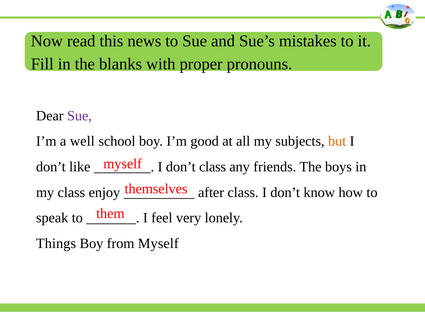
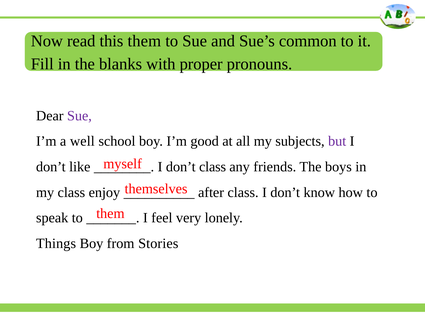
this news: news -> them
mistakes: mistakes -> common
but colour: orange -> purple
from Myself: Myself -> Stories
